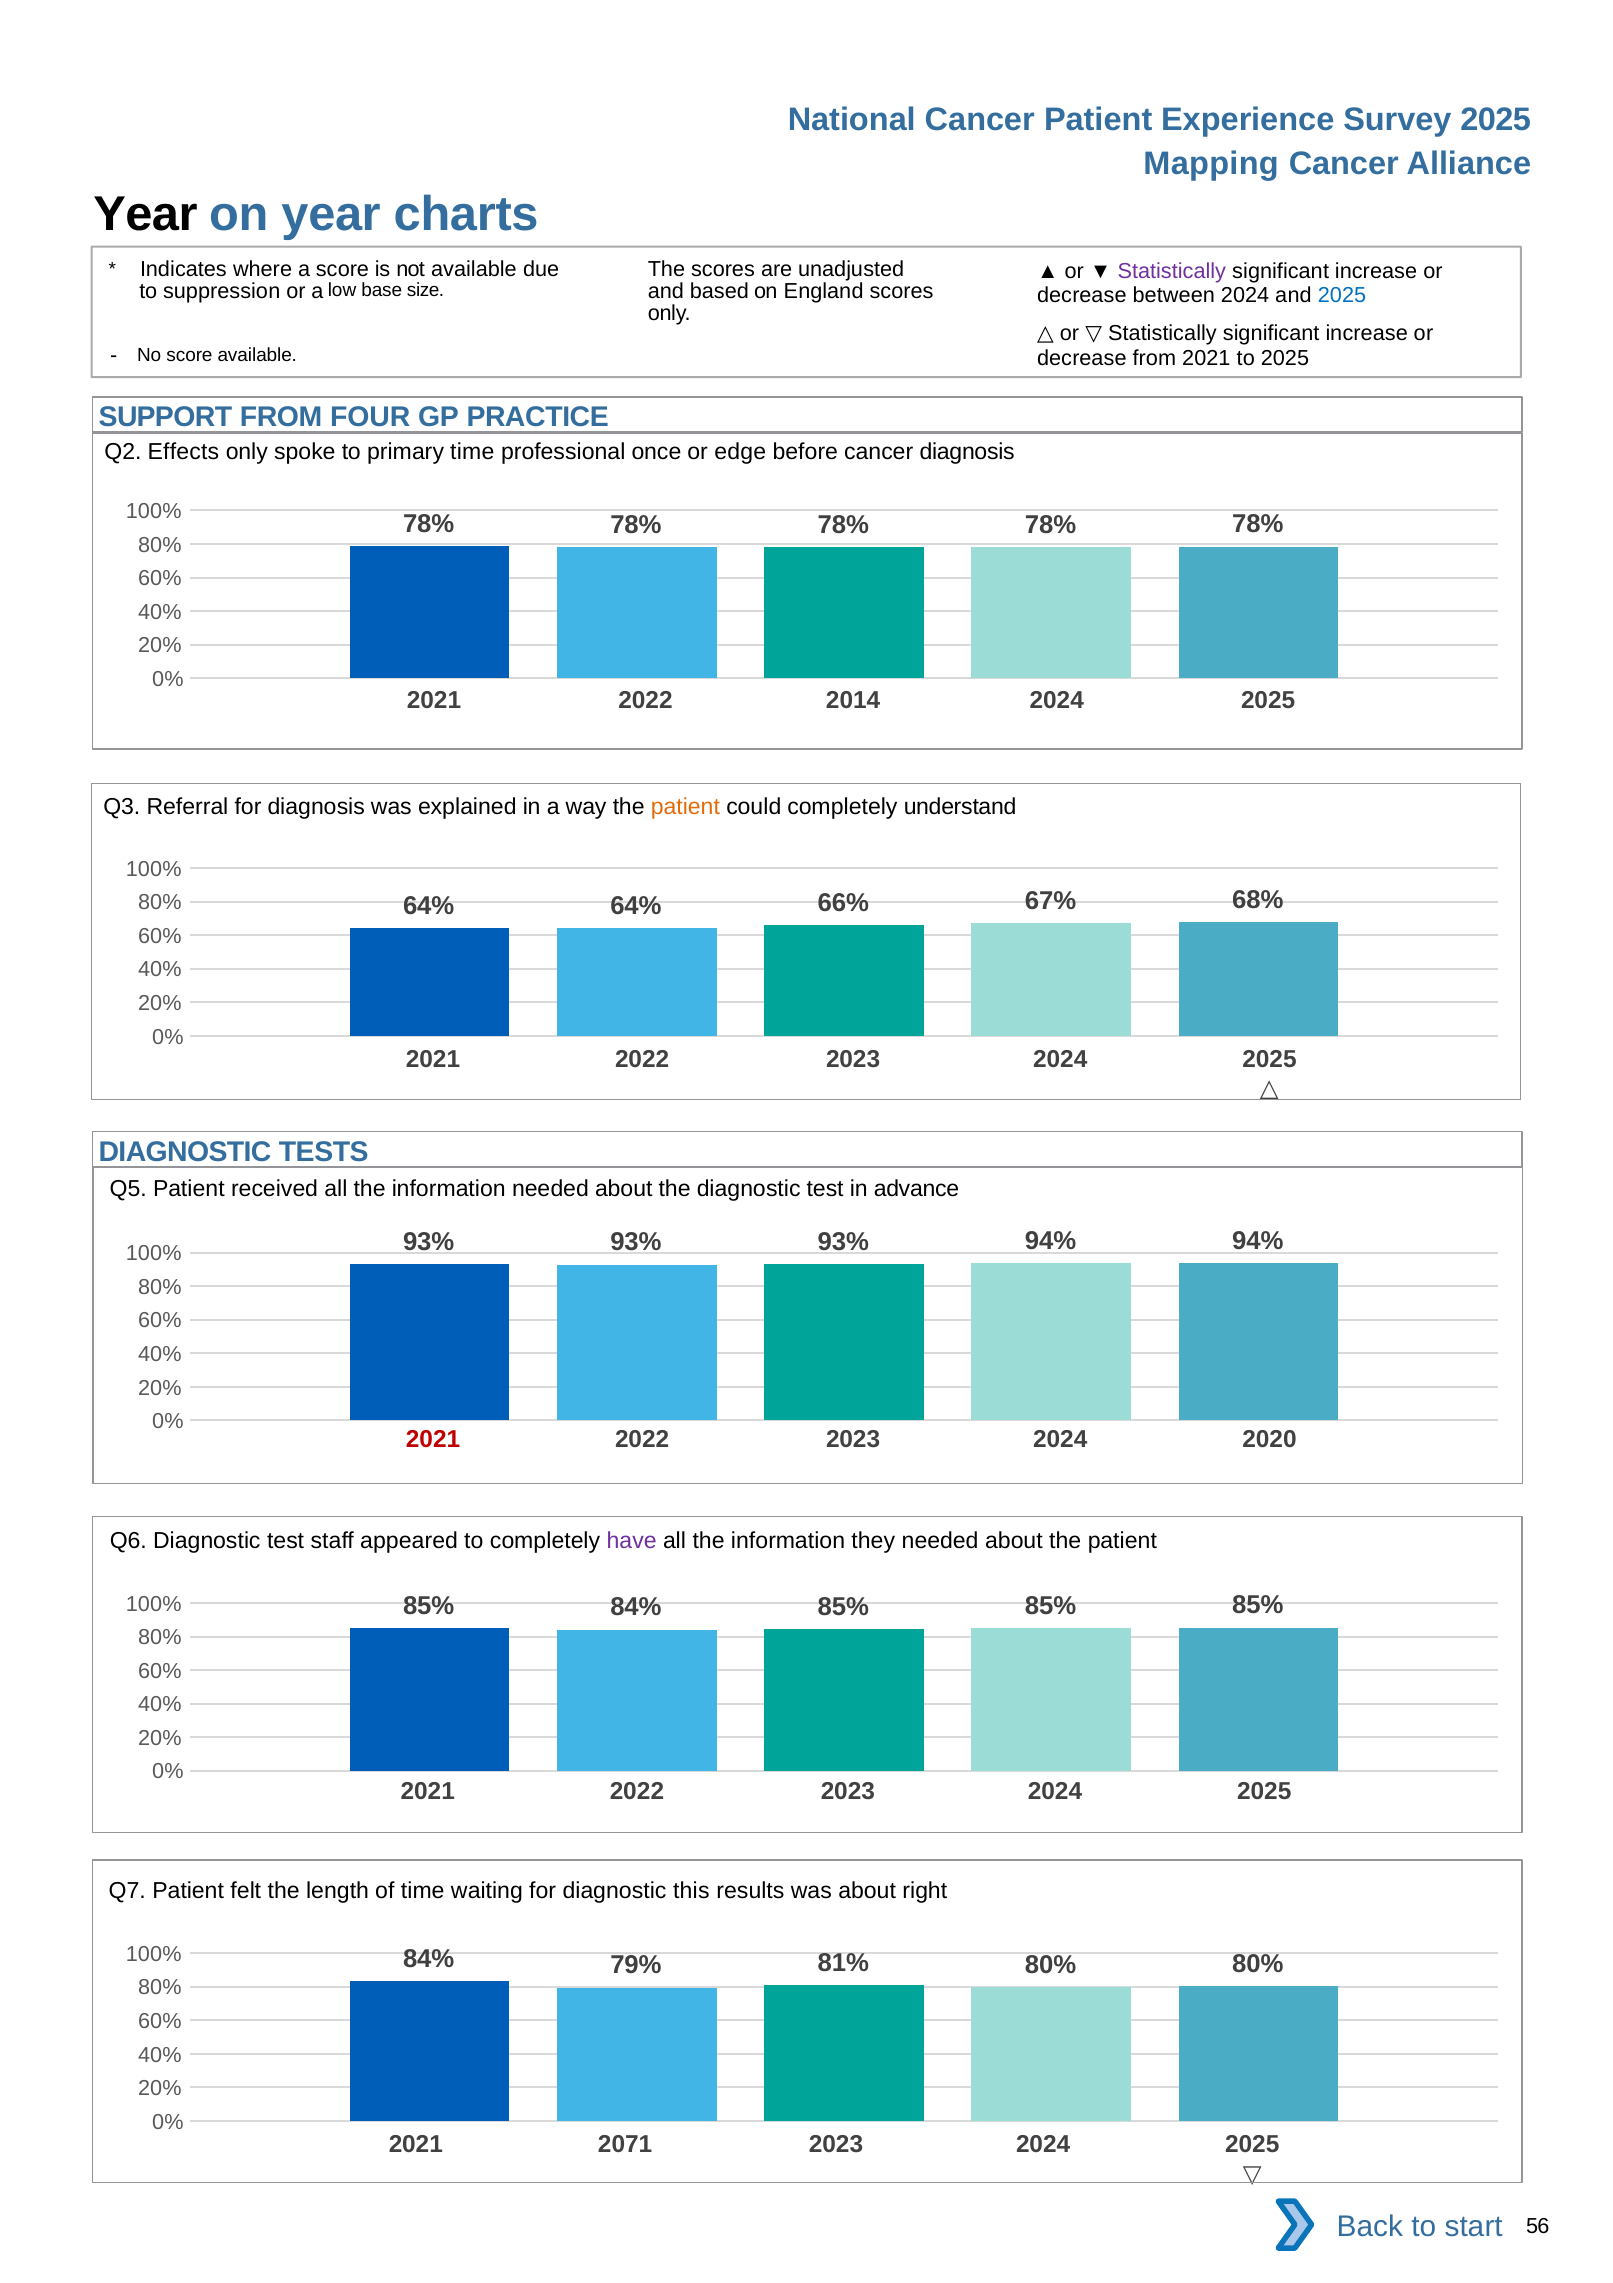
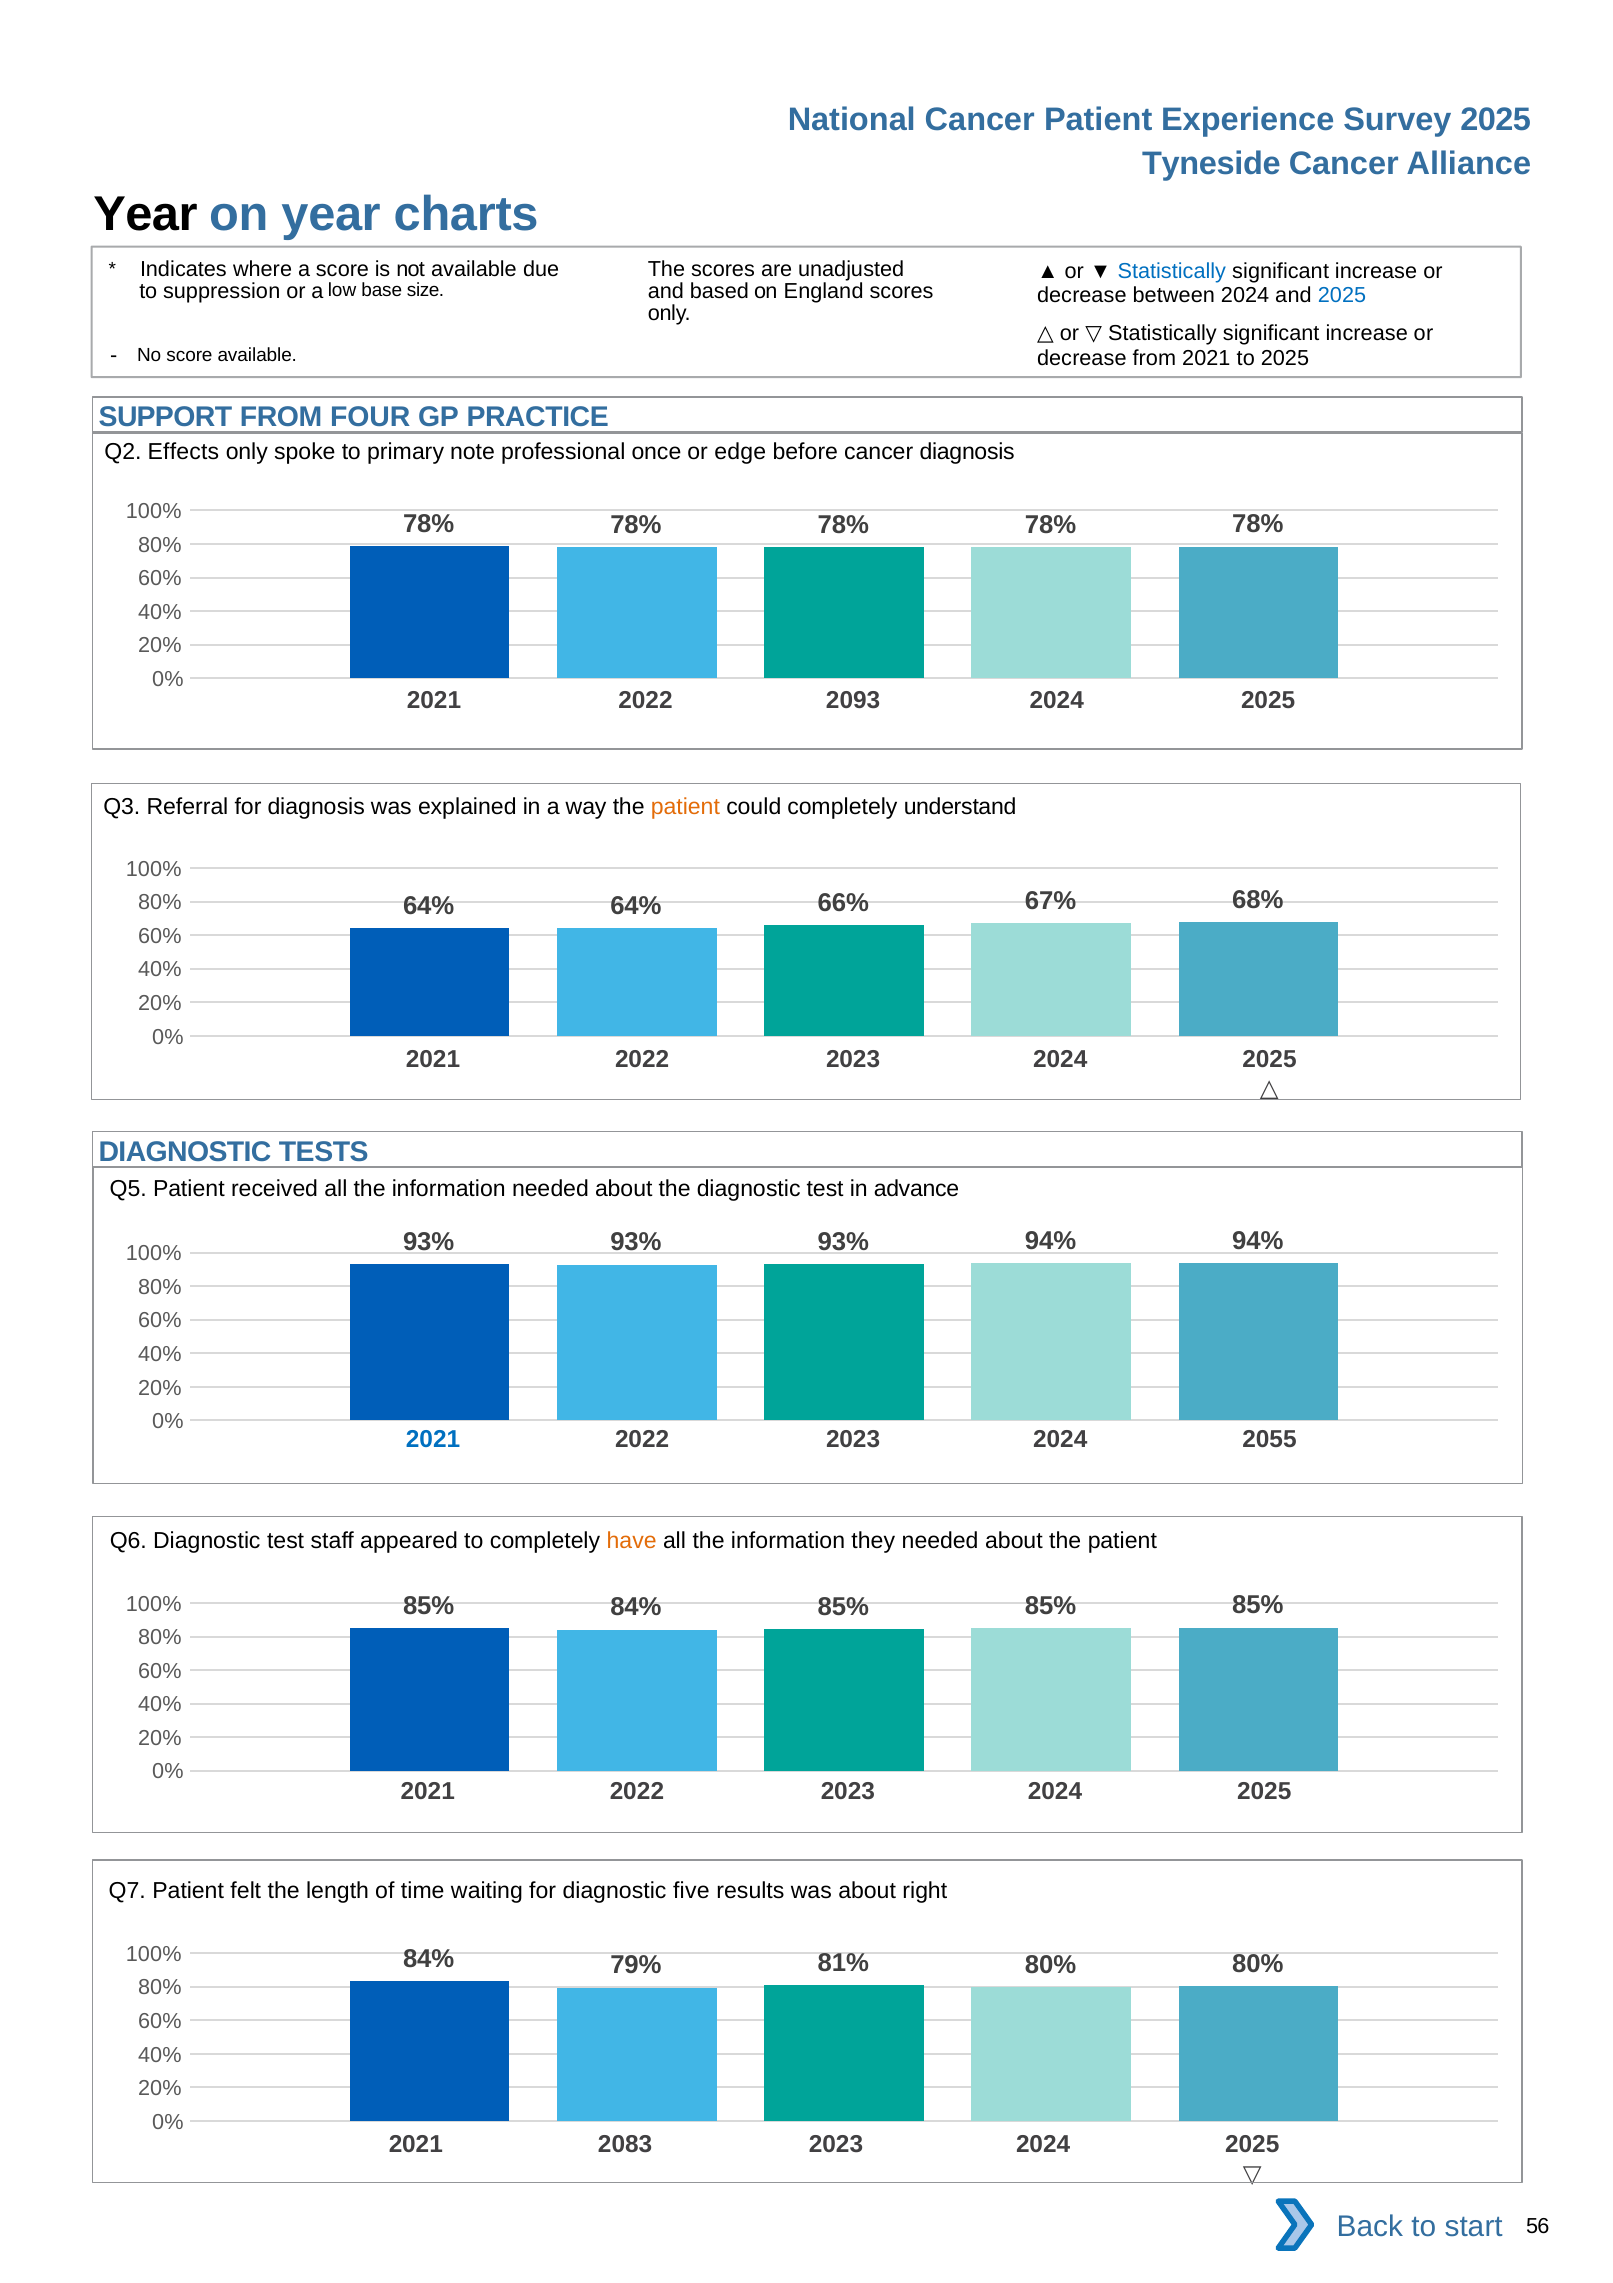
Mapping: Mapping -> Tyneside
Statistically at (1172, 271) colour: purple -> blue
primary time: time -> note
2014: 2014 -> 2093
2021 at (433, 1439) colour: red -> blue
2020: 2020 -> 2055
have colour: purple -> orange
this: this -> five
2071: 2071 -> 2083
